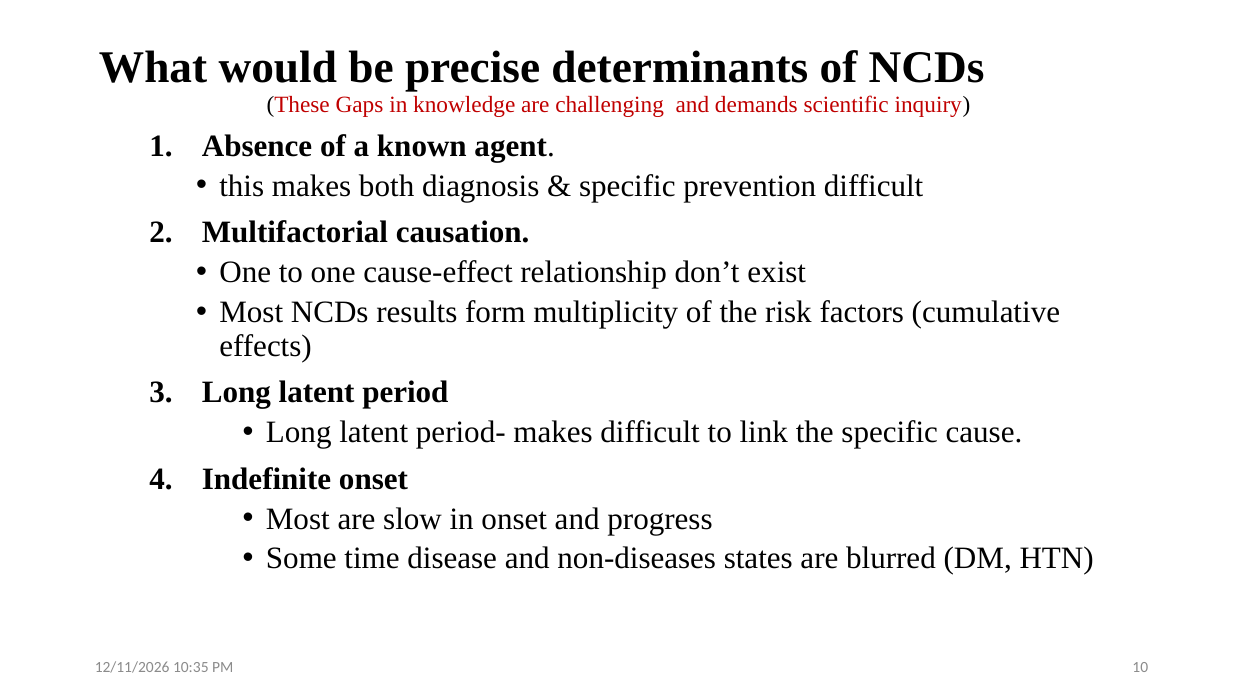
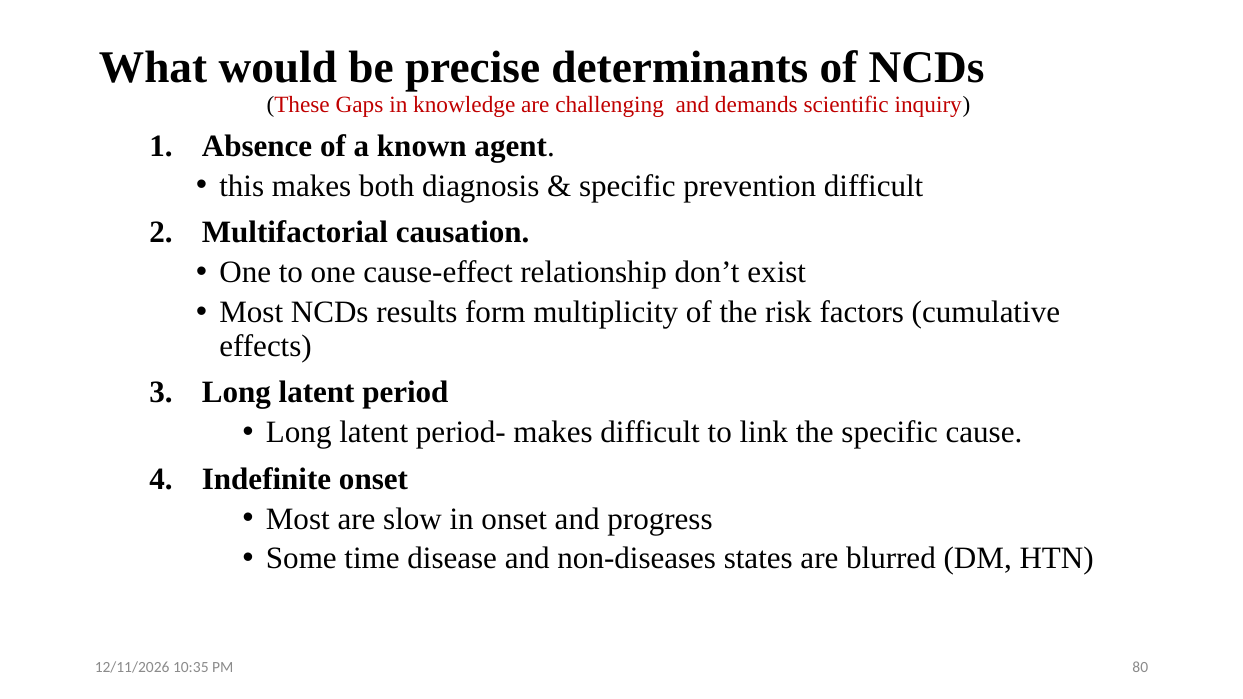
10: 10 -> 80
